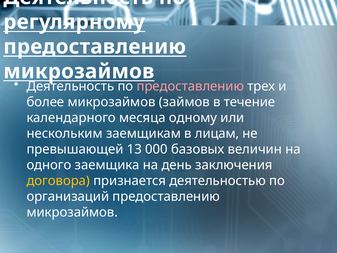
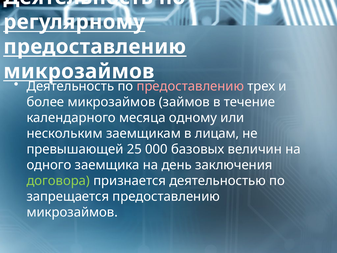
13: 13 -> 25
договора colour: yellow -> light green
организаций: организаций -> запрещается
